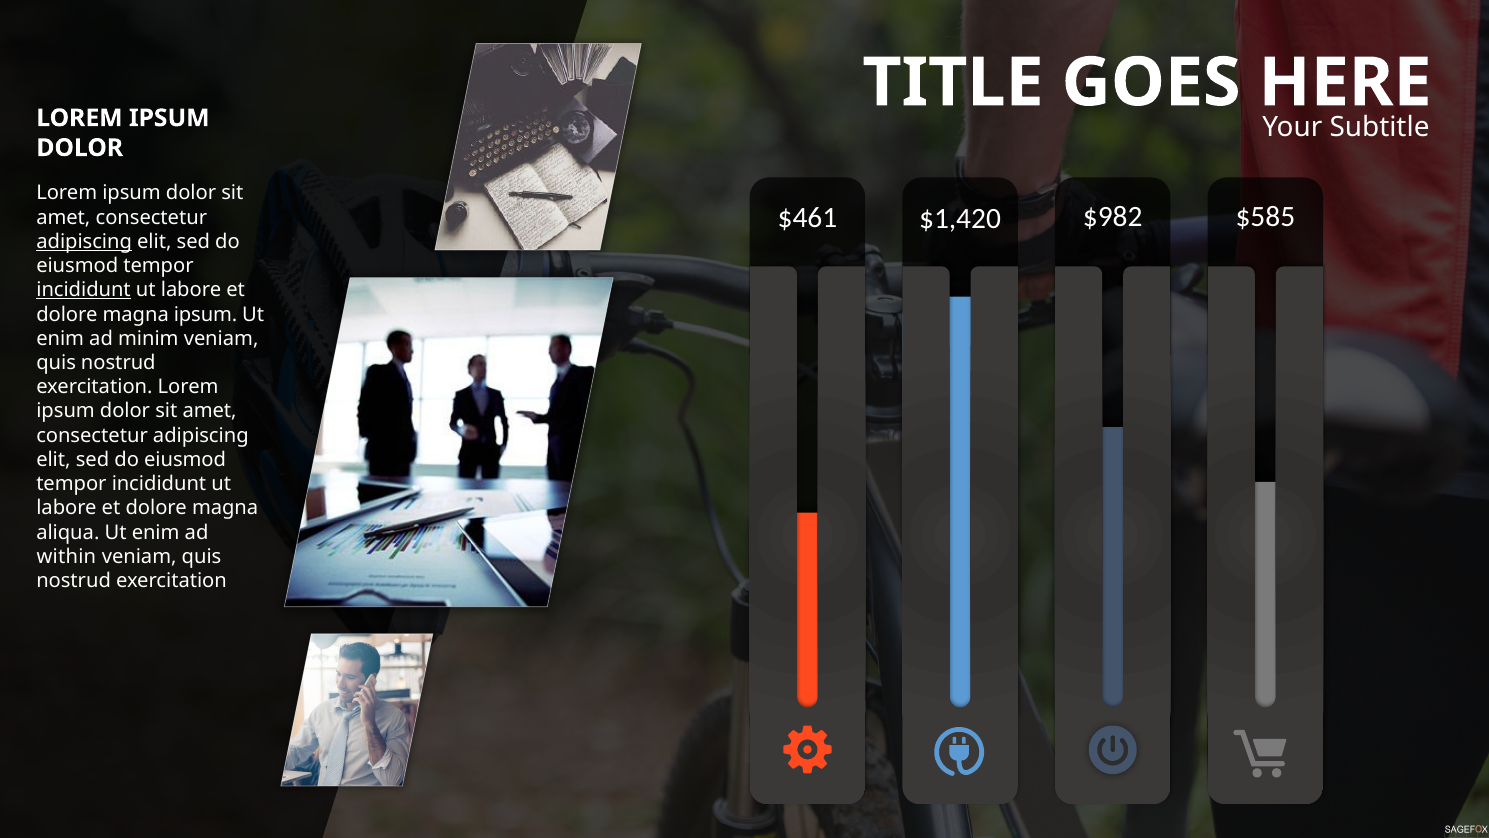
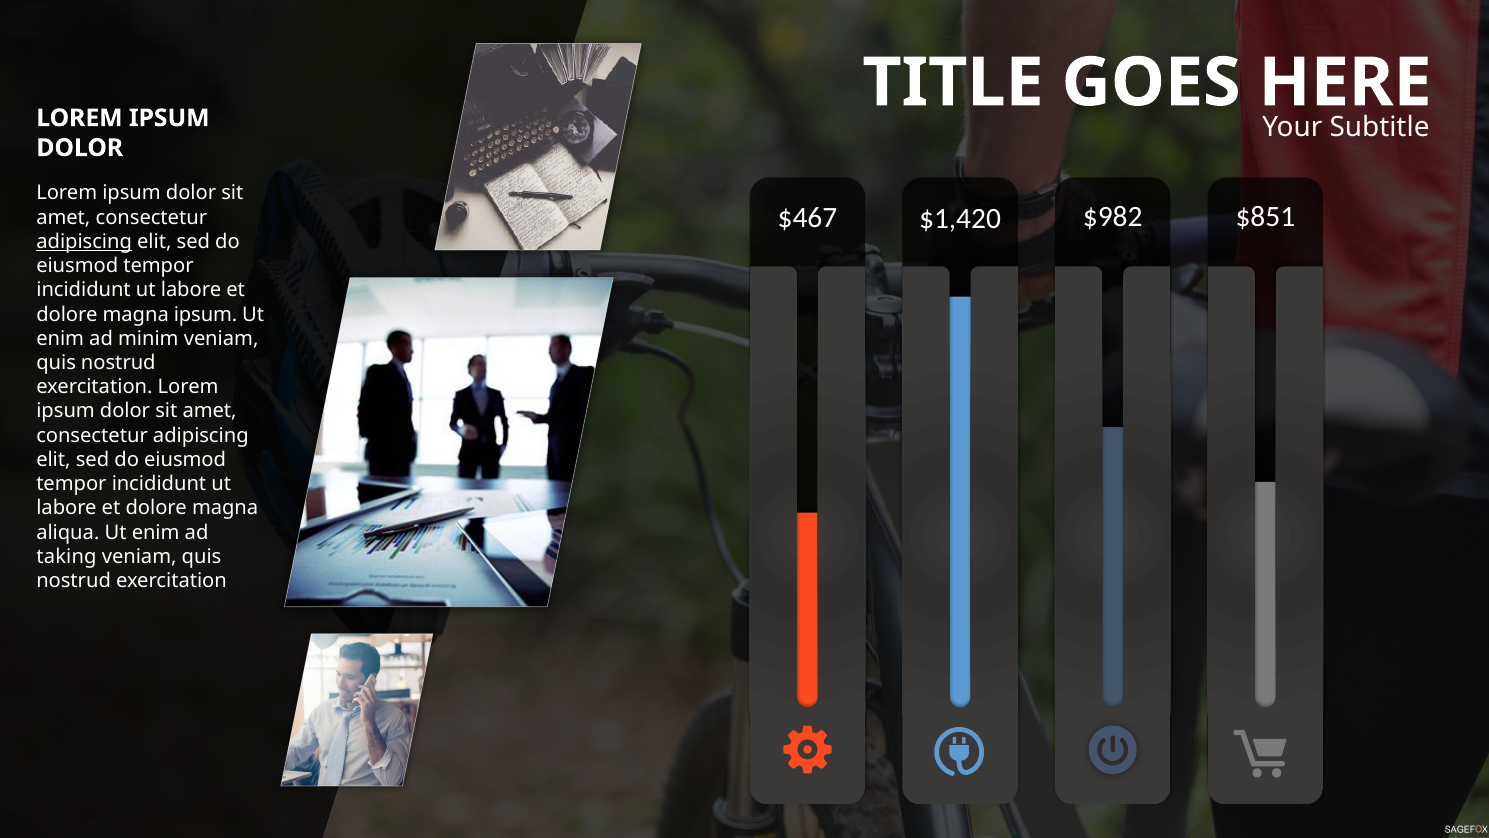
$461: $461 -> $467
$585: $585 -> $851
incididunt at (84, 290) underline: present -> none
within: within -> taking
